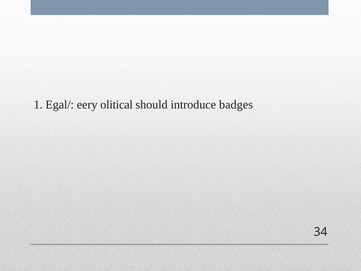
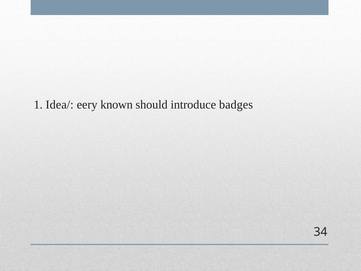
Egal/: Egal/ -> Idea/
olitical: olitical -> known
